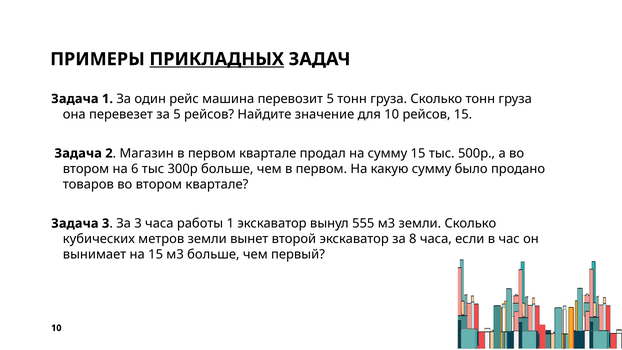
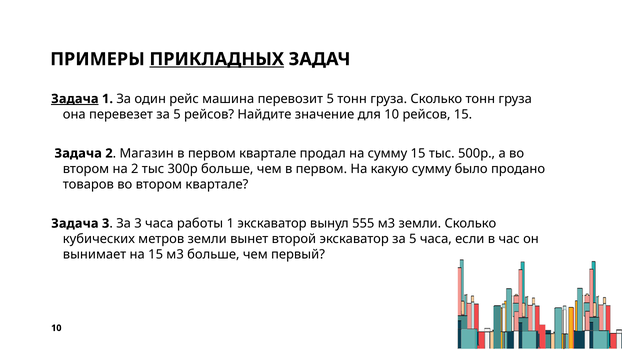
Задача at (75, 99) underline: none -> present
на 6: 6 -> 2
экскаватор за 8: 8 -> 5
